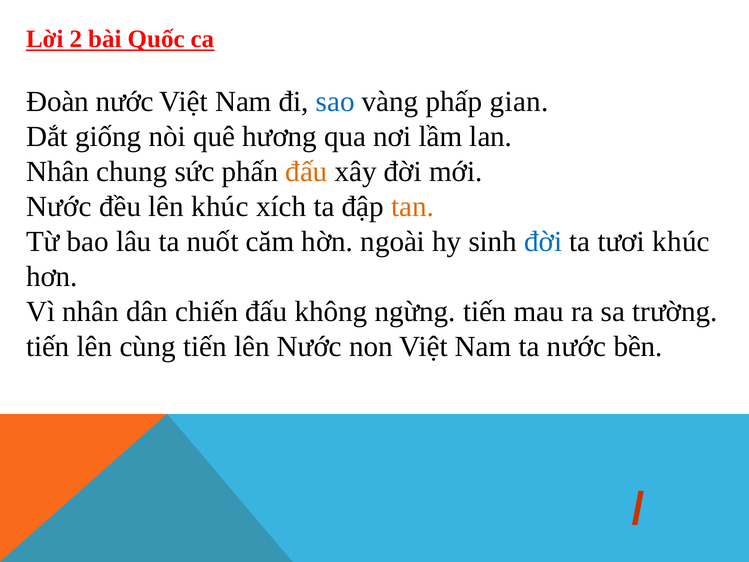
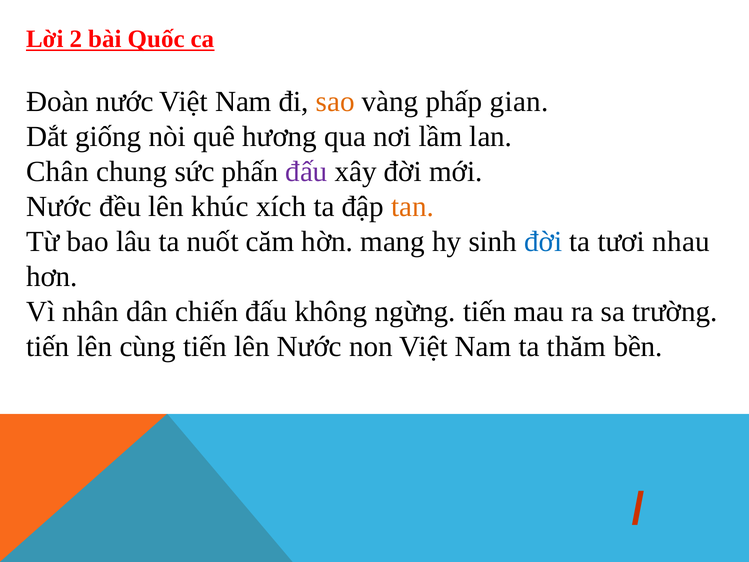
sao colour: blue -> orange
Nhân at (58, 172): Nhân -> Chân
đấu at (306, 172) colour: orange -> purple
ngoài: ngoài -> mang
tươi khúc: khúc -> nhau
ta nước: nước -> thăm
